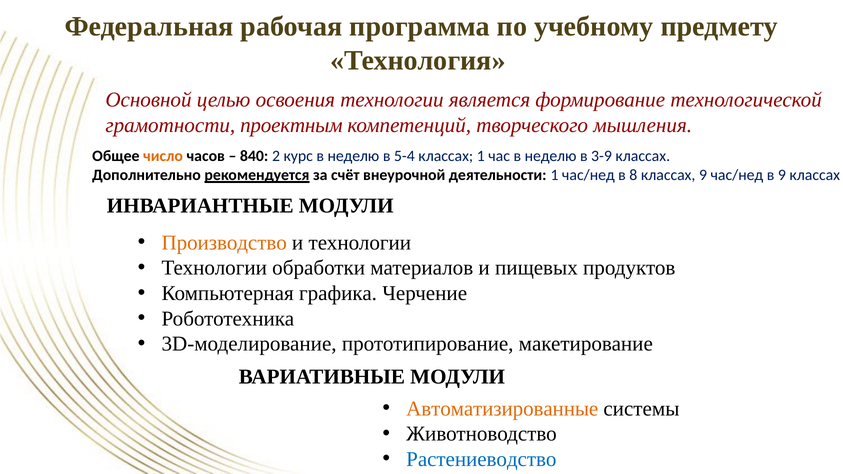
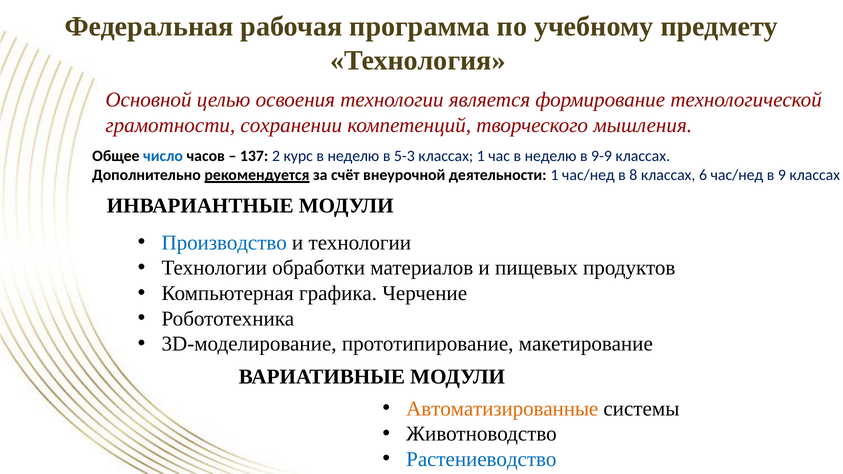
проектным: проектным -> сохранении
число colour: orange -> blue
840: 840 -> 137
5-4: 5-4 -> 5-3
3-9: 3-9 -> 9-9
классах 9: 9 -> 6
Производство colour: orange -> blue
